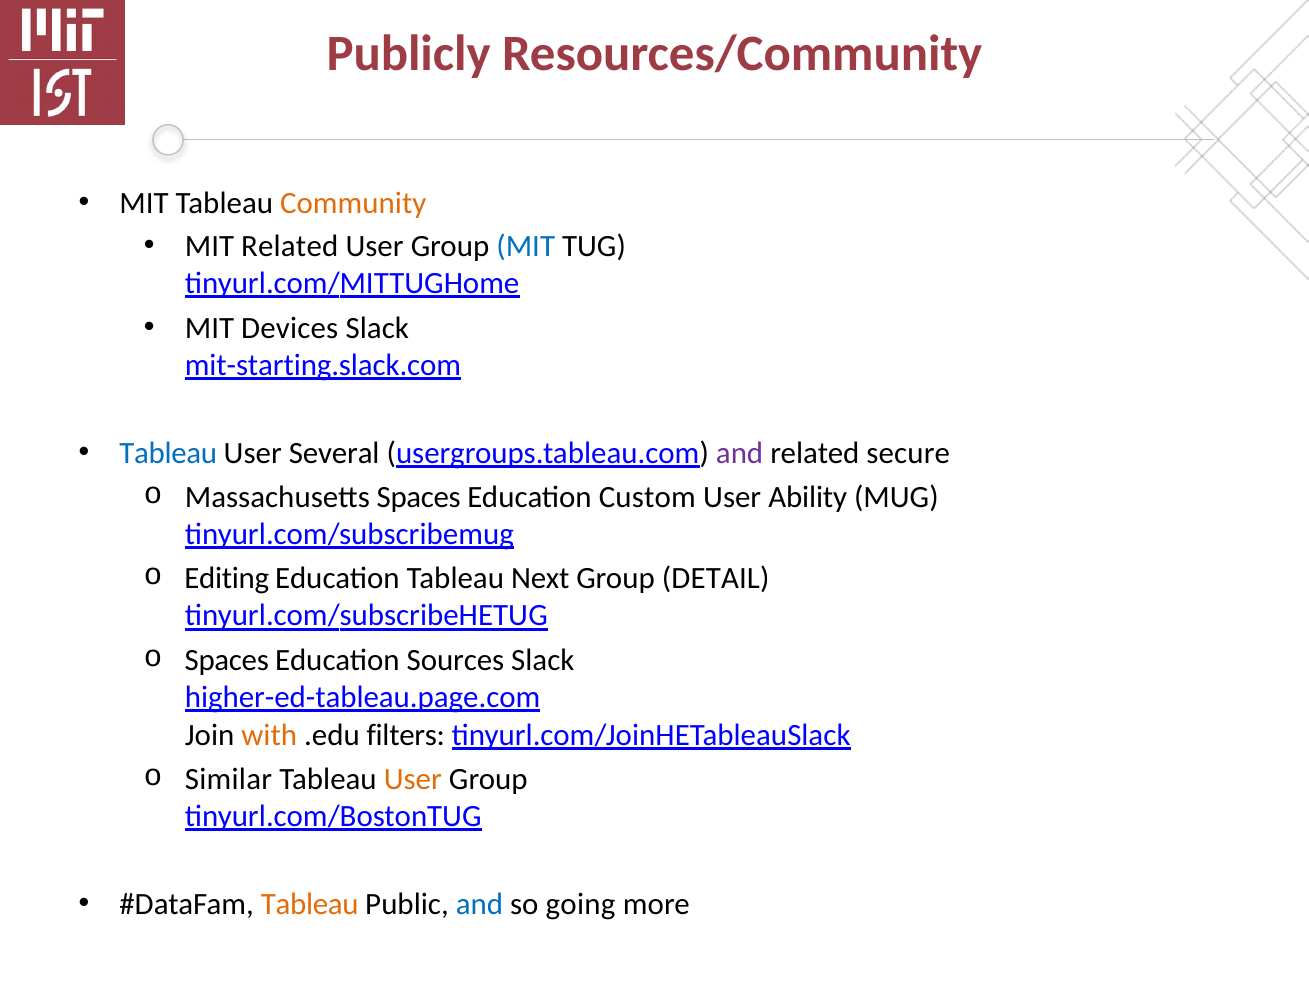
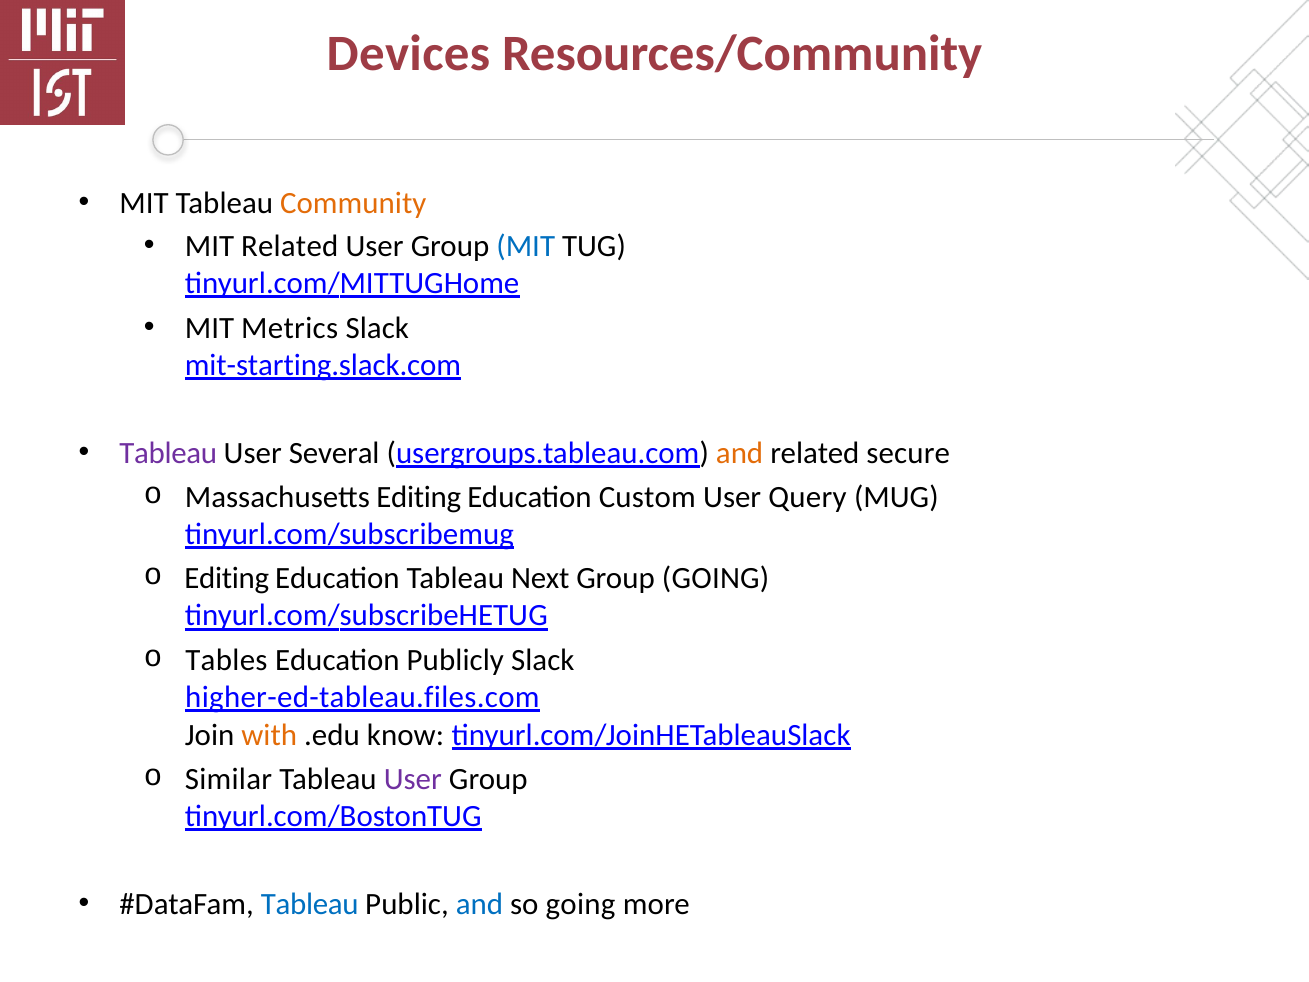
Publicly: Publicly -> Devices
Devices: Devices -> Metrics
Tableau at (168, 453) colour: blue -> purple
and at (740, 453) colour: purple -> orange
Massachusetts Spaces: Spaces -> Editing
Ability: Ability -> Query
Group DETAIL: DETAIL -> GOING
Spaces at (227, 660): Spaces -> Tables
Sources: Sources -> Publicly
higher-ed-tableau.page.com: higher-ed-tableau.page.com -> higher-ed-tableau.files.com
filters: filters -> know
User at (413, 779) colour: orange -> purple
Tableau at (310, 904) colour: orange -> blue
